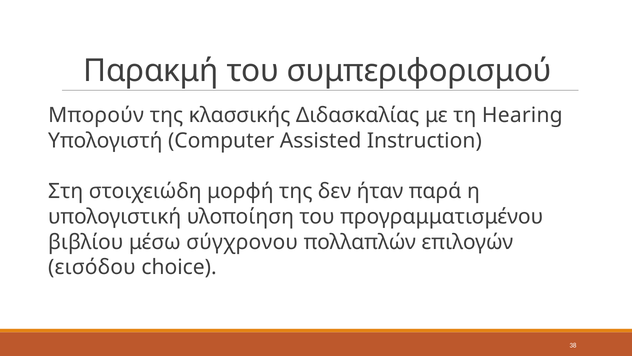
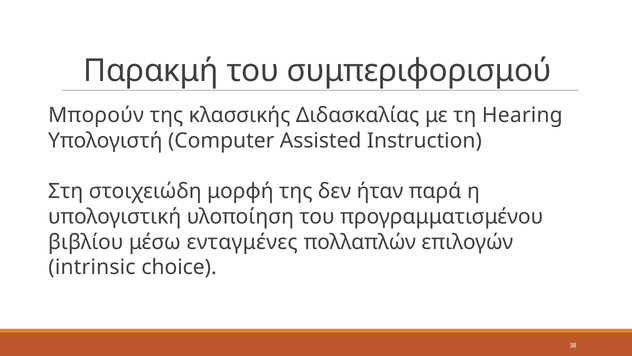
σύγχρονου: σύγχρονου -> ενταγμένες
εισόδου: εισόδου -> intrinsic
